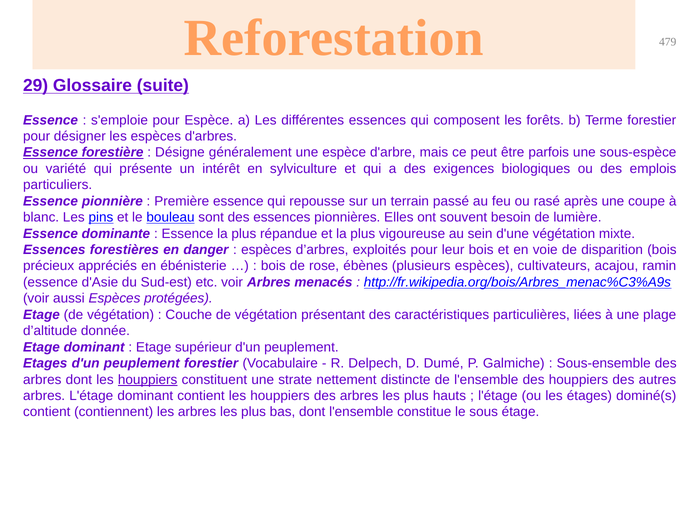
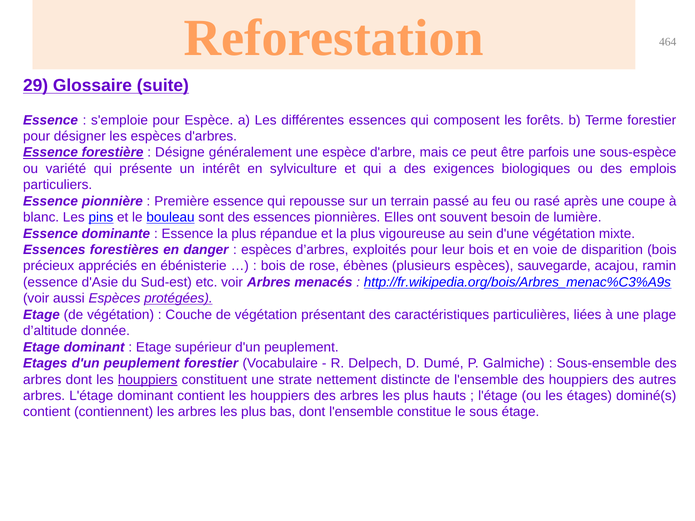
479: 479 -> 464
cultivateurs: cultivateurs -> sauvegarde
protégées underline: none -> present
